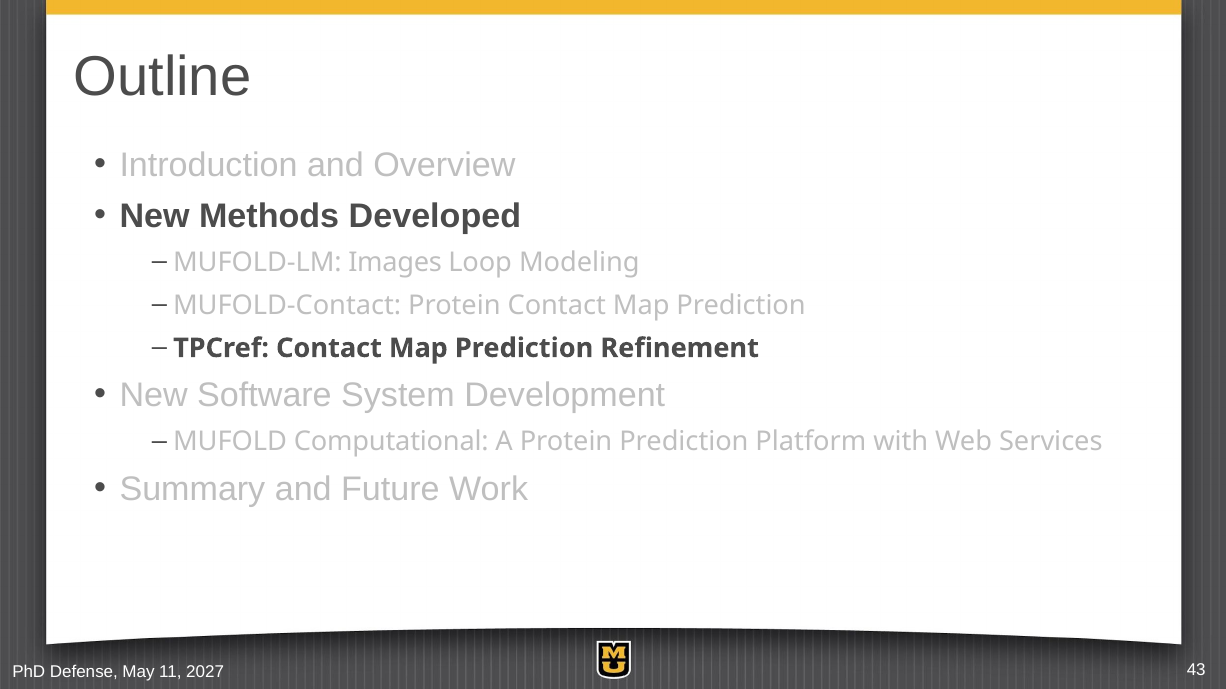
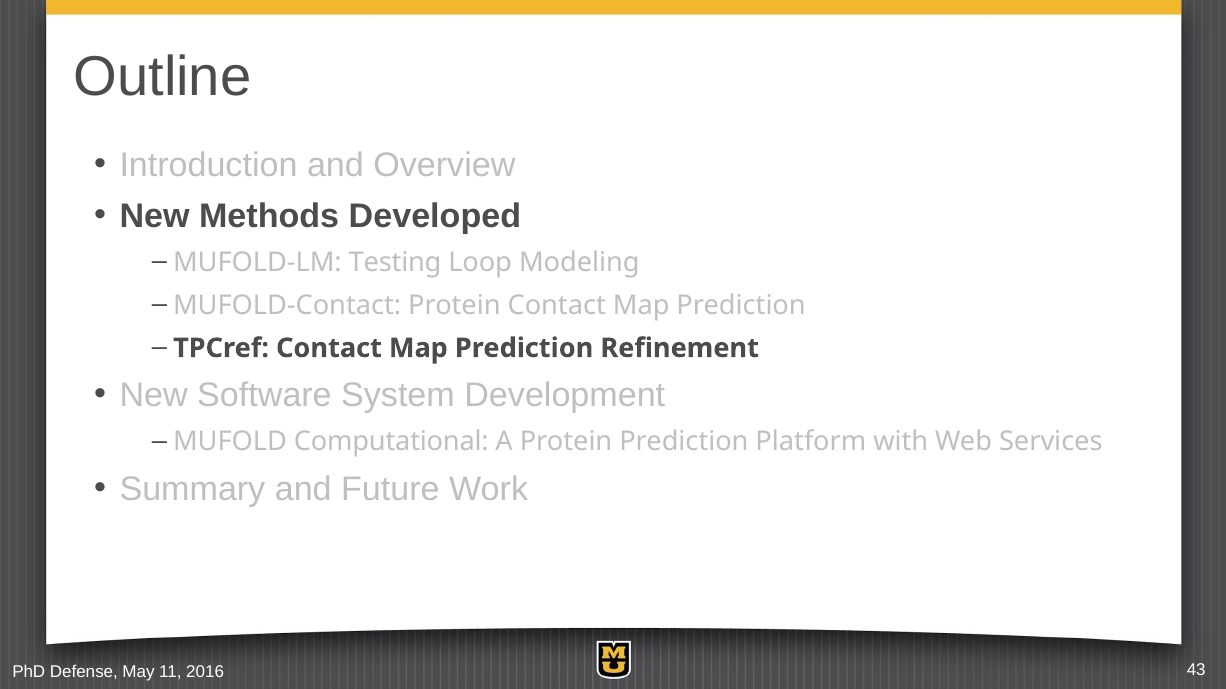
Images: Images -> Testing
2027: 2027 -> 2016
